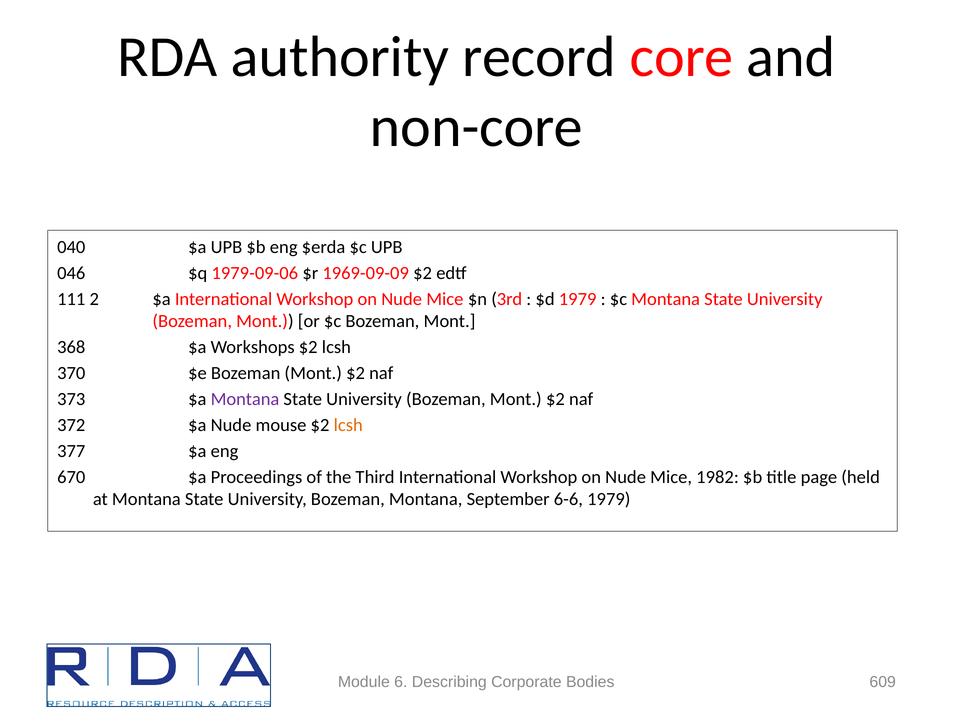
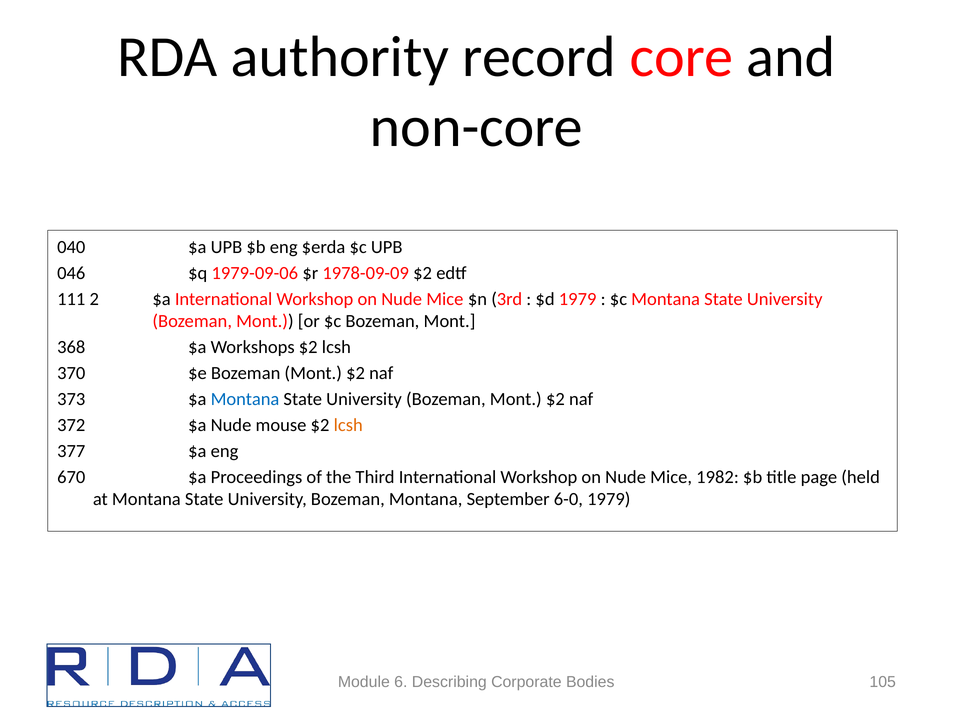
1969-09-09: 1969-09-09 -> 1978-09-09
Montana at (245, 400) colour: purple -> blue
6-6: 6-6 -> 6-0
609: 609 -> 105
